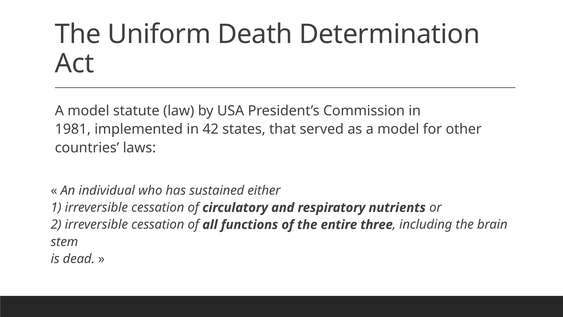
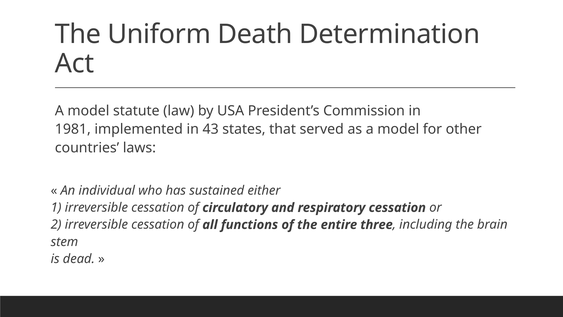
42: 42 -> 43
respiratory nutrients: nutrients -> cessation
